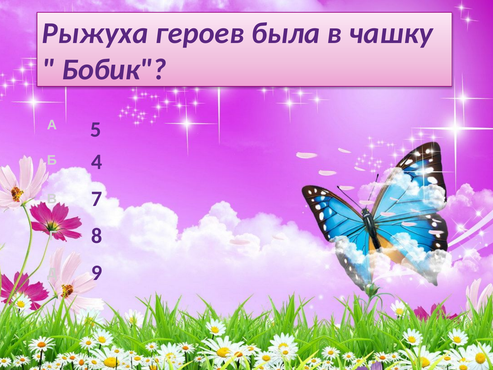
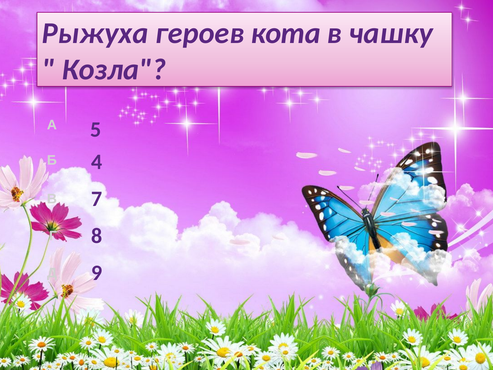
была: была -> кота
Бобик: Бобик -> Козла
